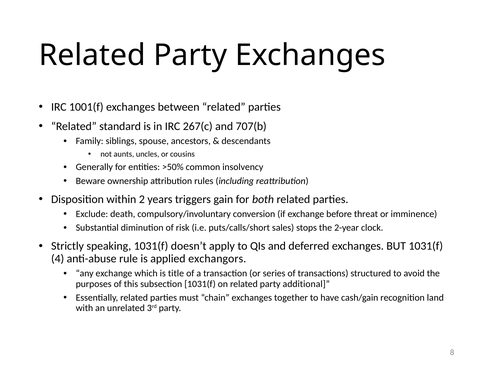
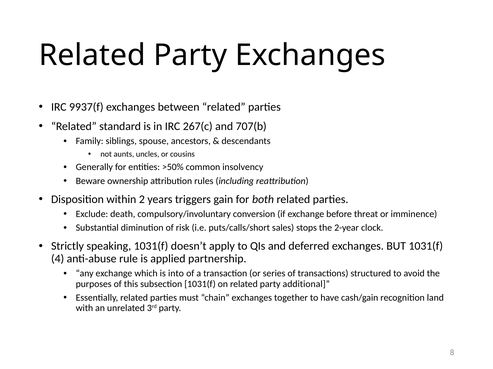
1001(f: 1001(f -> 9937(f
exchangors: exchangors -> partnership
title: title -> into
